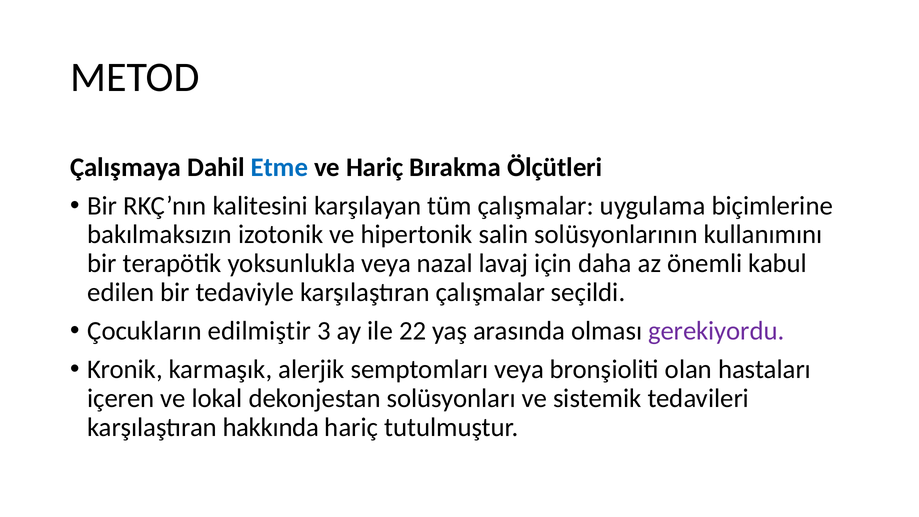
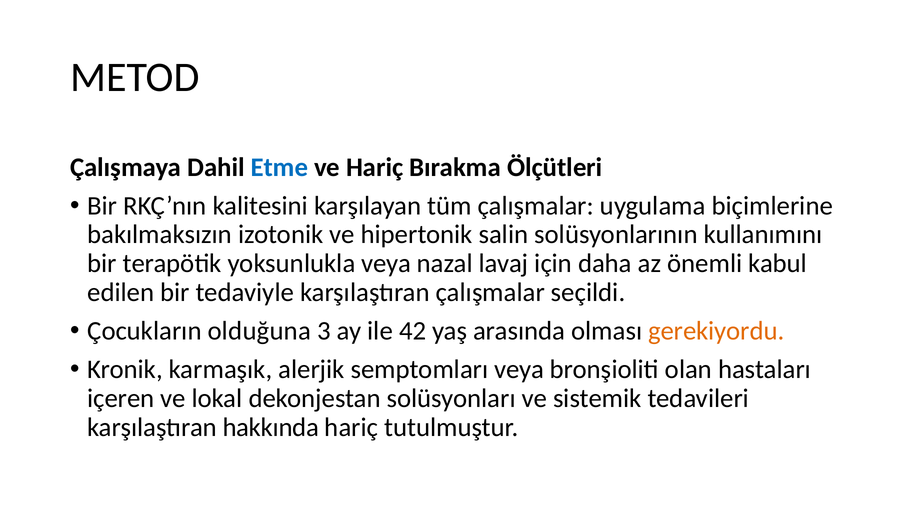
edilmiştir: edilmiştir -> olduğuna
22: 22 -> 42
gerekiyordu colour: purple -> orange
